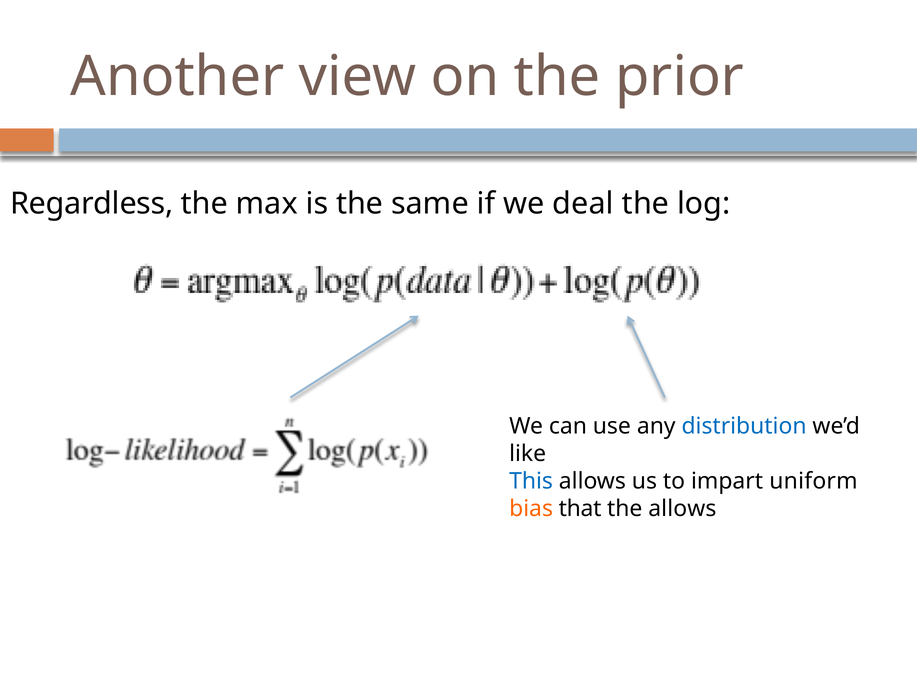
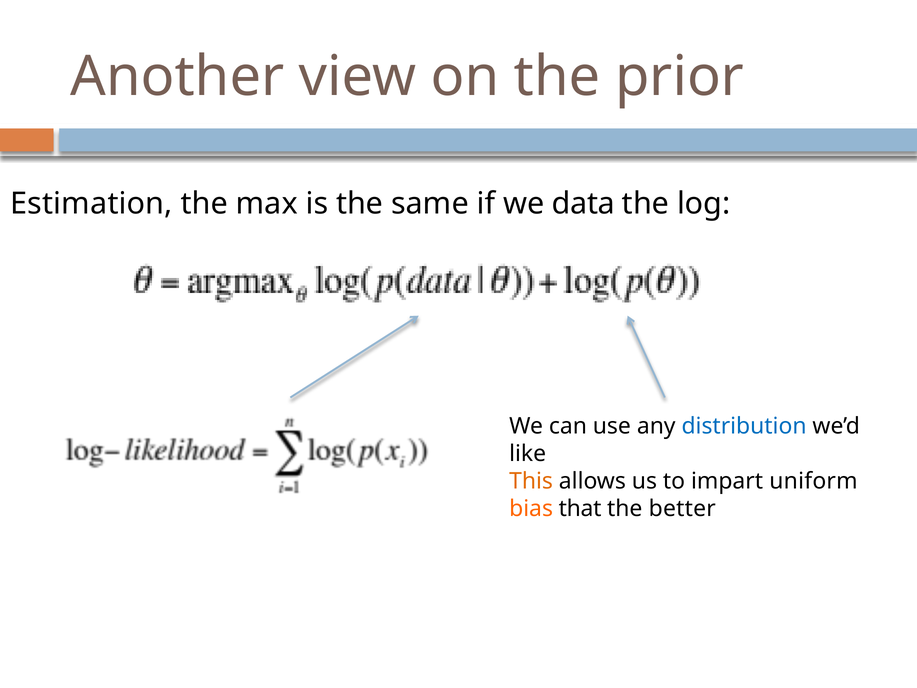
Regardless: Regardless -> Estimation
deal: deal -> data
This colour: blue -> orange
the allows: allows -> better
